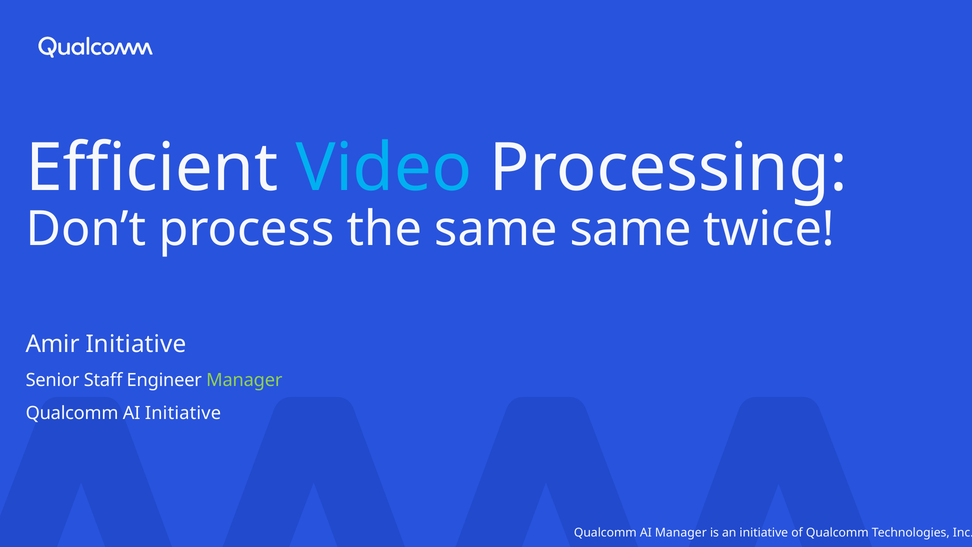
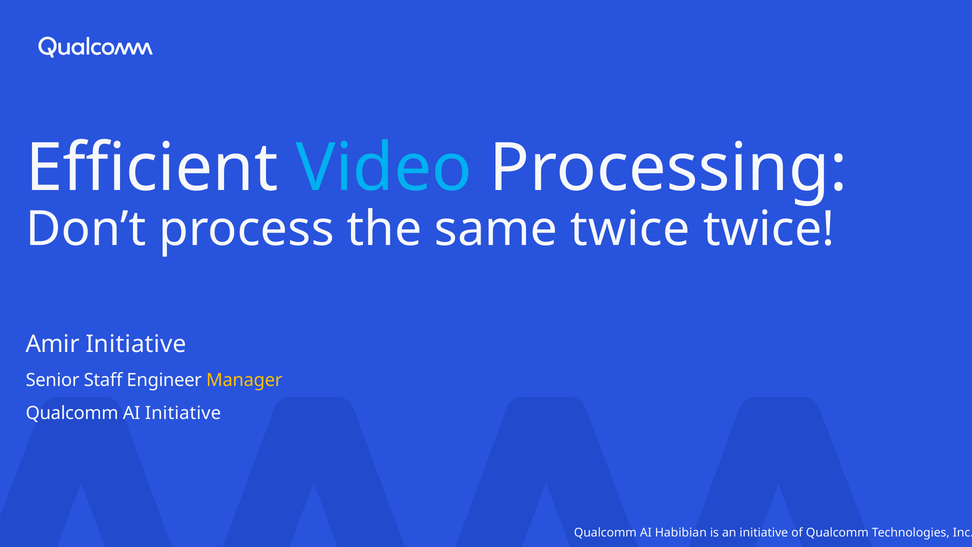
same same: same -> twice
Manager at (244, 380) colour: light green -> yellow
AI Manager: Manager -> Habibian
